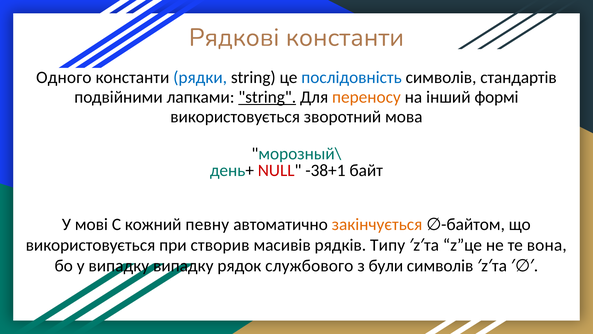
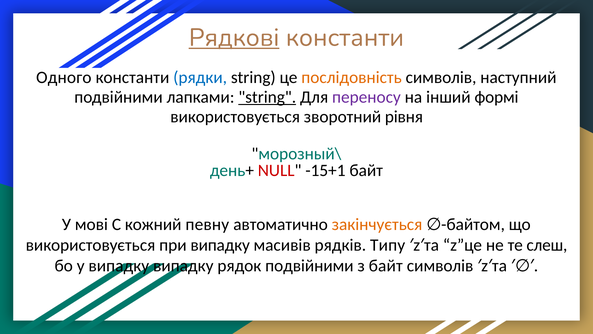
Рядкові underline: none -> present
послідовність colour: blue -> orange
стандартів: стандартів -> наступний
переносу colour: orange -> purple
мова: мова -> рівня
-38+1: -38+1 -> -15+1
при створив: створив -> випадку
вона: вона -> слеш
рядок службового: службового -> подвійними
з були: були -> байт
